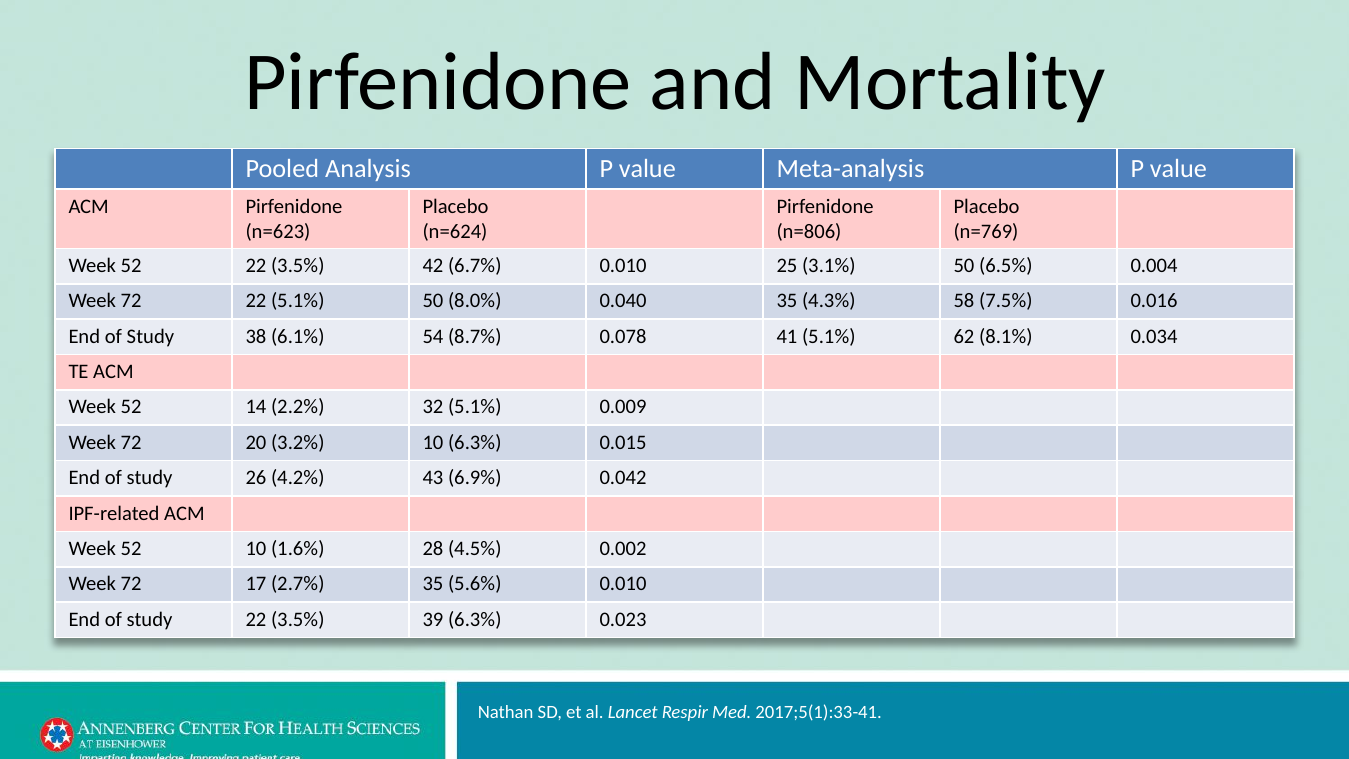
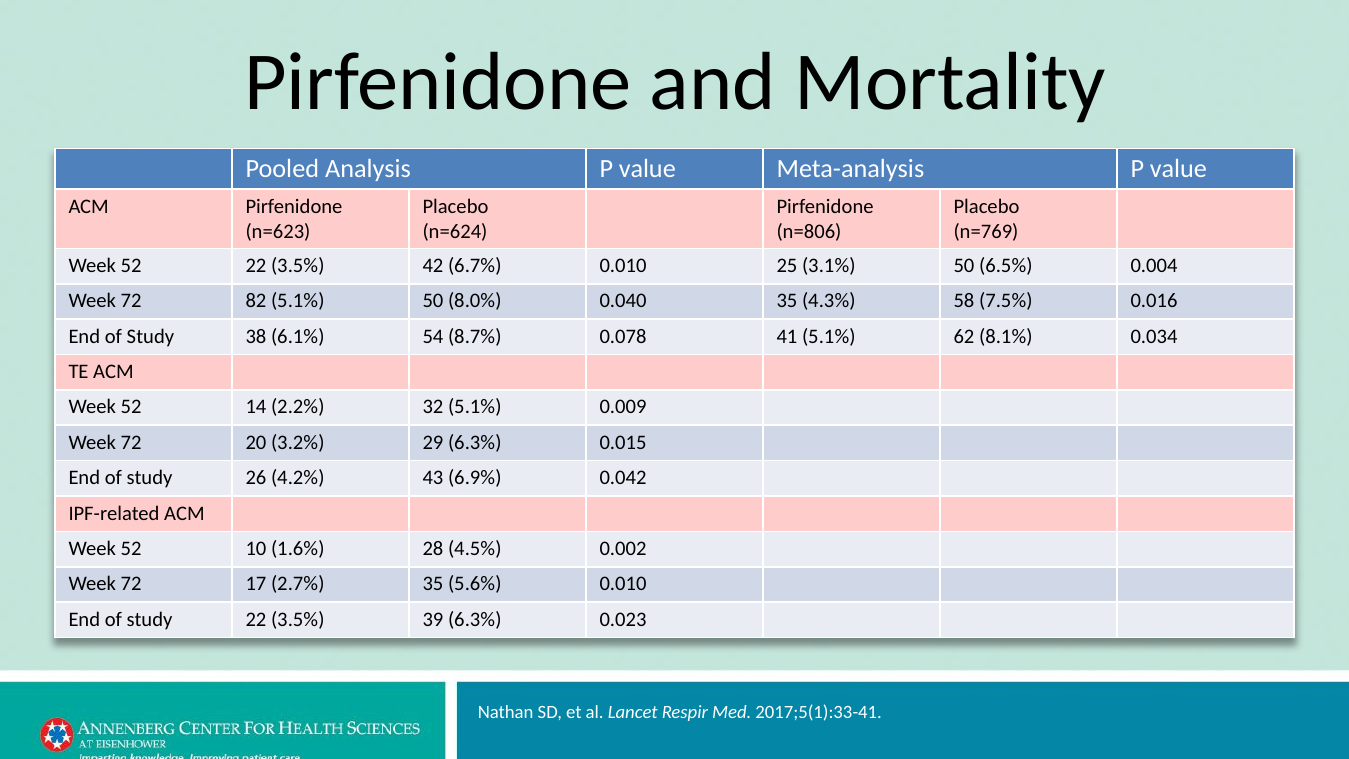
72 22: 22 -> 82
3.2% 10: 10 -> 29
